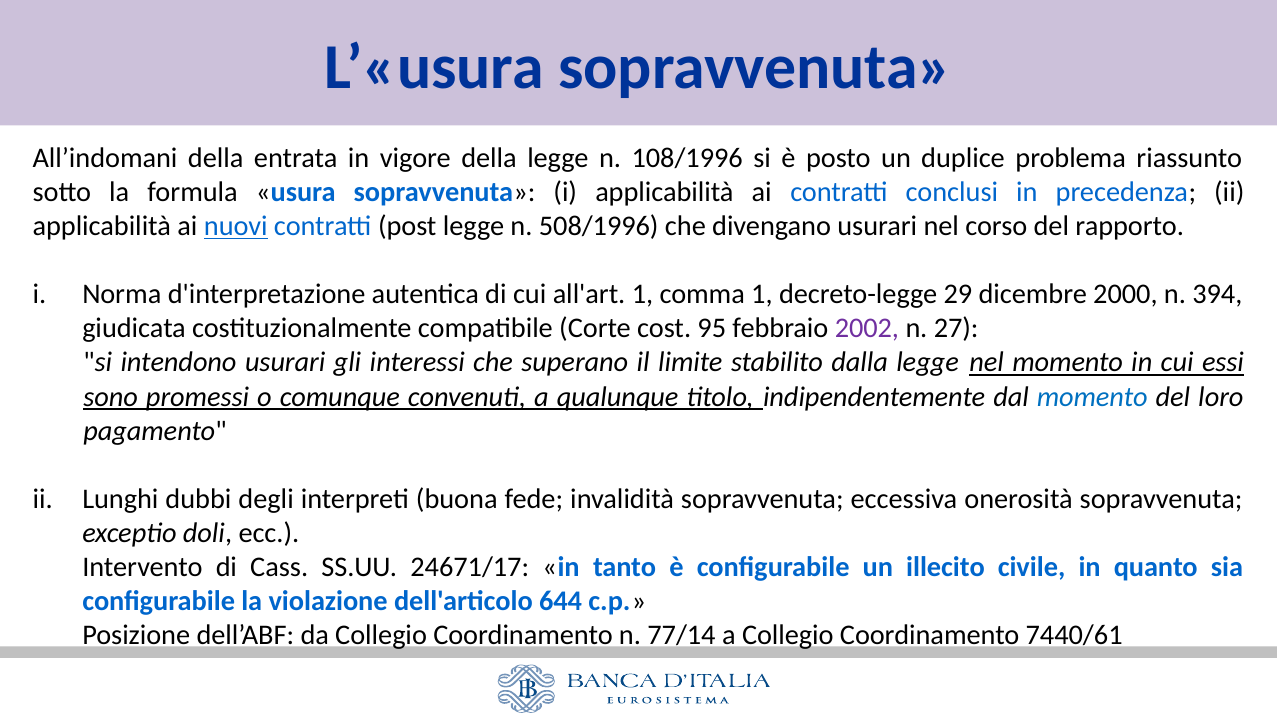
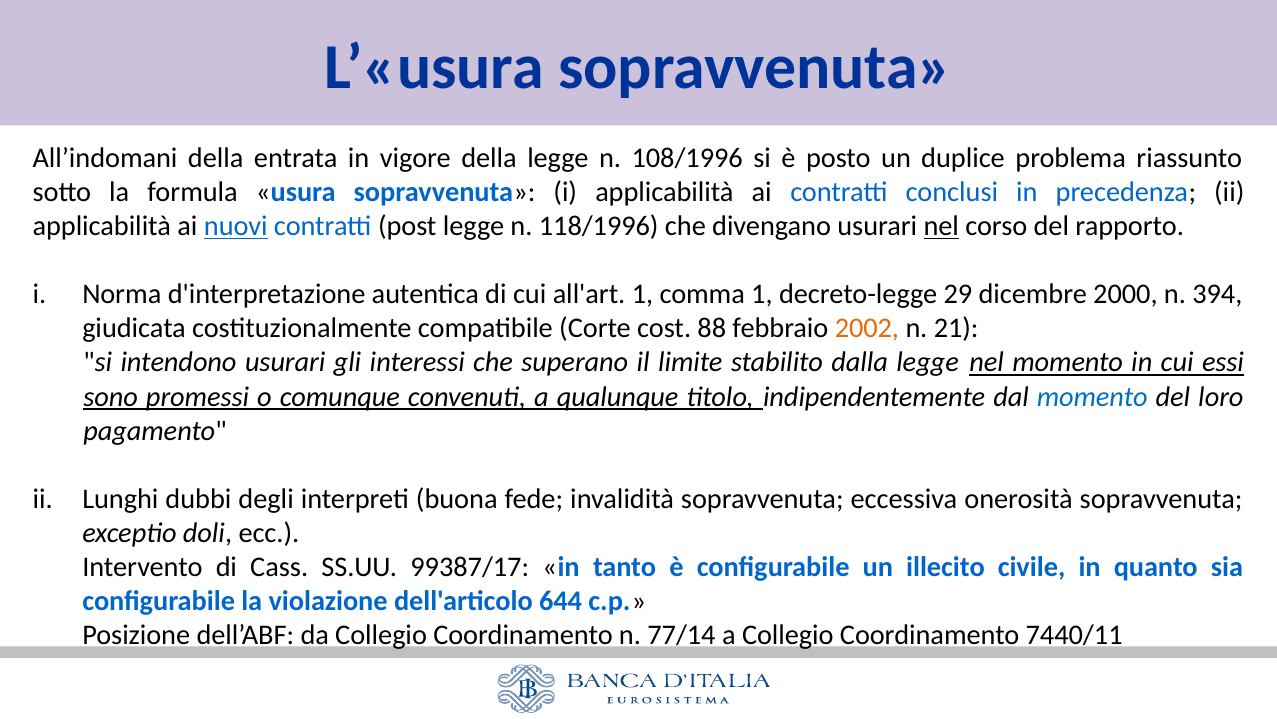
508/1996: 508/1996 -> 118/1996
nel at (941, 226) underline: none -> present
95: 95 -> 88
2002 colour: purple -> orange
27: 27 -> 21
24671/17: 24671/17 -> 99387/17
7440/61: 7440/61 -> 7440/11
